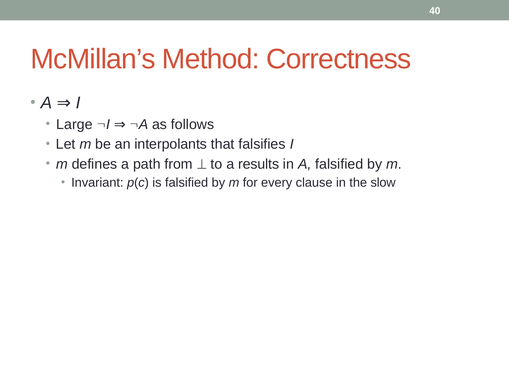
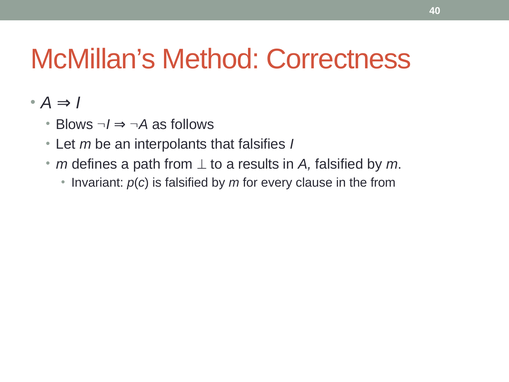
Large: Large -> Blows
the slow: slow -> from
